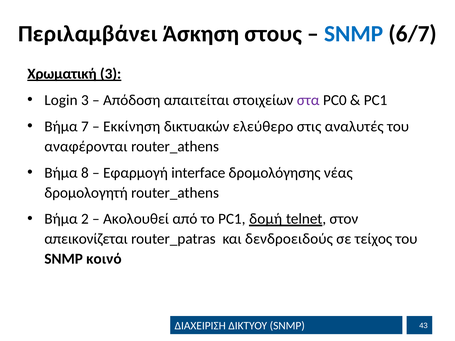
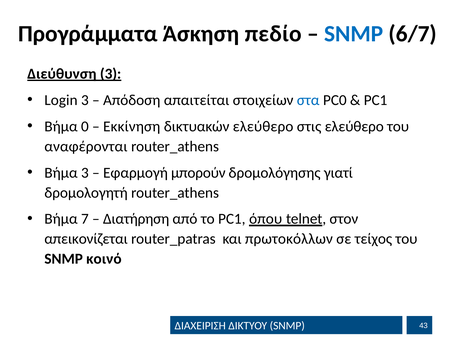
Περιλαμβάνει: Περιλαμβάνει -> Προγράμματα
στους: στους -> πεδίο
Χρωματική: Χρωματική -> Διεύθυνση
στα colour: purple -> blue
7: 7 -> 0
στις αναλυτές: αναλυτές -> ελεύθερο
Βήμα 8: 8 -> 3
interface: interface -> μπορούν
νέας: νέας -> γιατί
2: 2 -> 7
Ακολουθεί: Ακολουθεί -> Διατήρηση
δομή: δομή -> όπου
δενδροειδούς: δενδροειδούς -> πρωτοκόλλων
